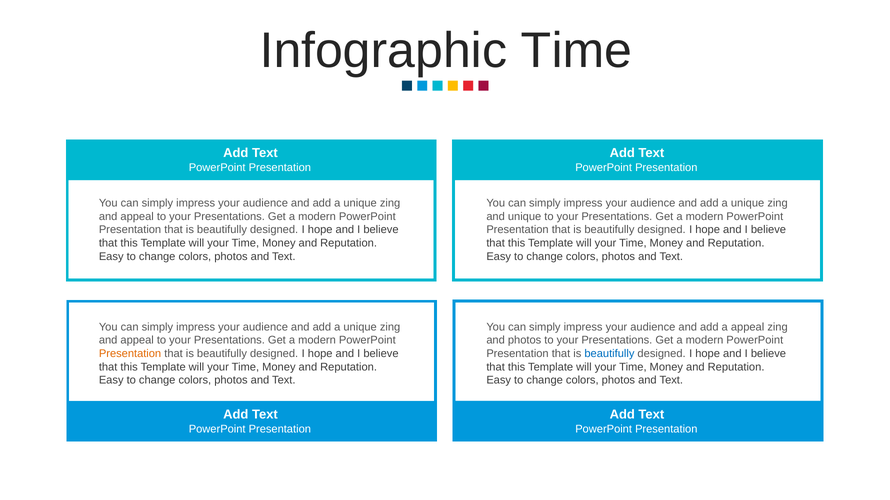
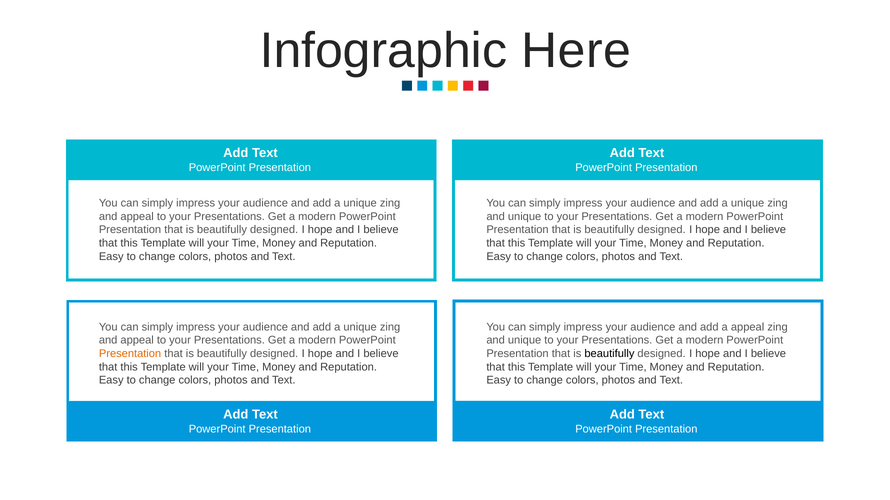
Infographic Time: Time -> Here
photos at (525, 341): photos -> unique
beautifully at (609, 354) colour: blue -> black
